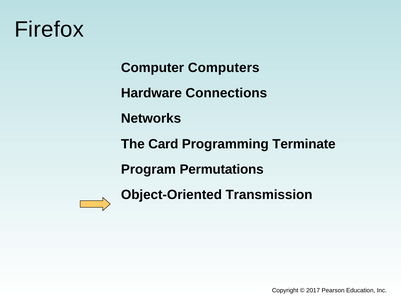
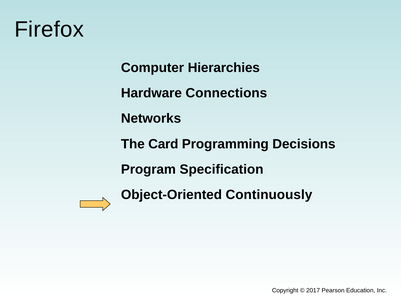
Computers: Computers -> Hierarchies
Terminate: Terminate -> Decisions
Permutations: Permutations -> Specification
Transmission: Transmission -> Continuously
